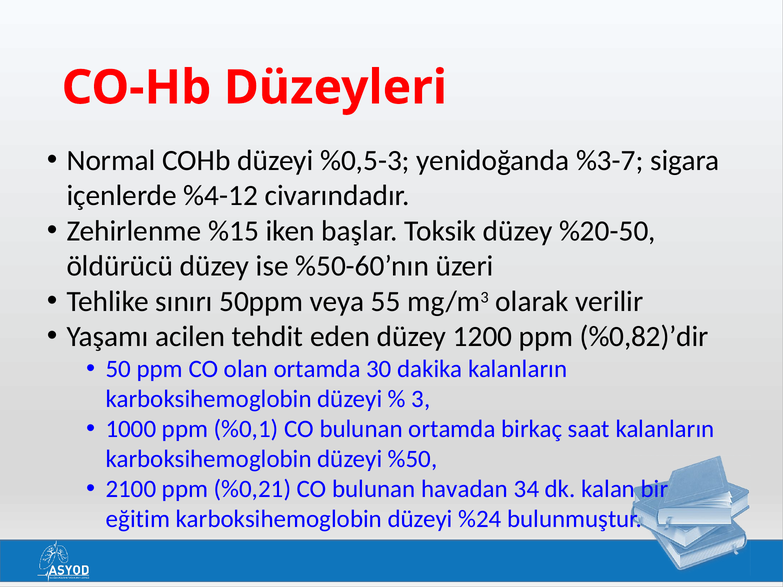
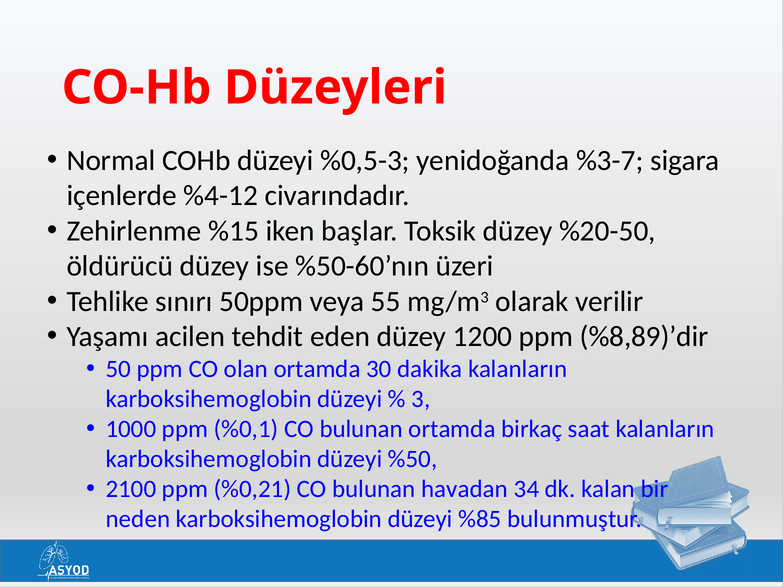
%0,82)’dir: %0,82)’dir -> %8,89)’dir
eğitim: eğitim -> neden
%24: %24 -> %85
